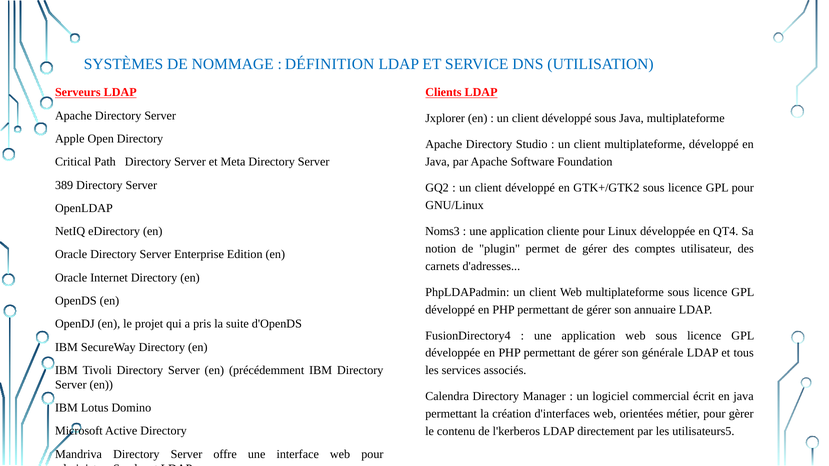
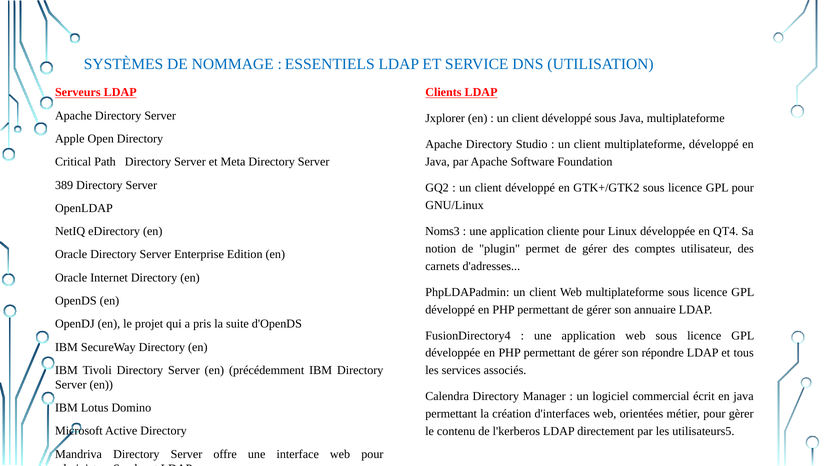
DÉFINITION: DÉFINITION -> ESSENTIELS
générale: générale -> répondre
